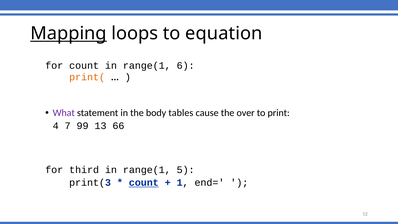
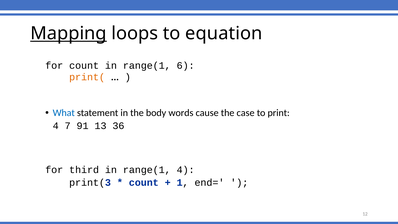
What colour: purple -> blue
tables: tables -> words
over: over -> case
99: 99 -> 91
66: 66 -> 36
range(1 5: 5 -> 4
count at (144, 183) underline: present -> none
